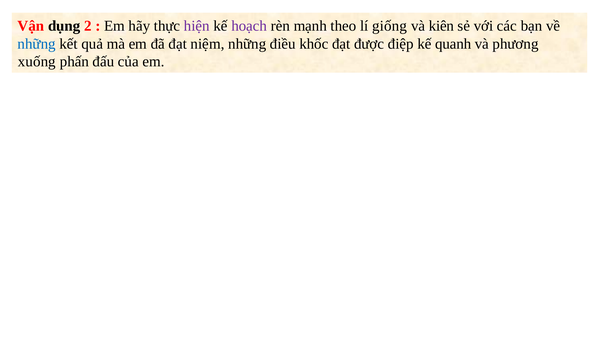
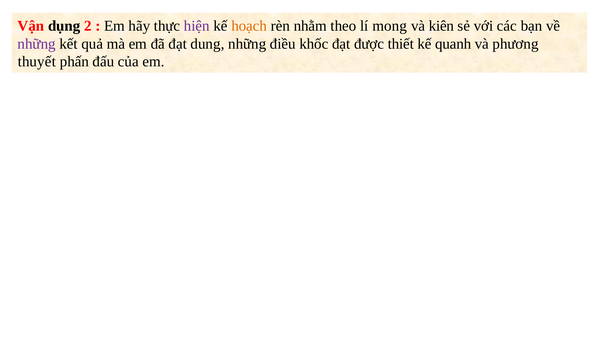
hoạch colour: purple -> orange
mạnh: mạnh -> nhằm
giống: giống -> mong
những at (37, 44) colour: blue -> purple
niệm: niệm -> dung
điệp: điệp -> thiết
xuống: xuống -> thuyết
